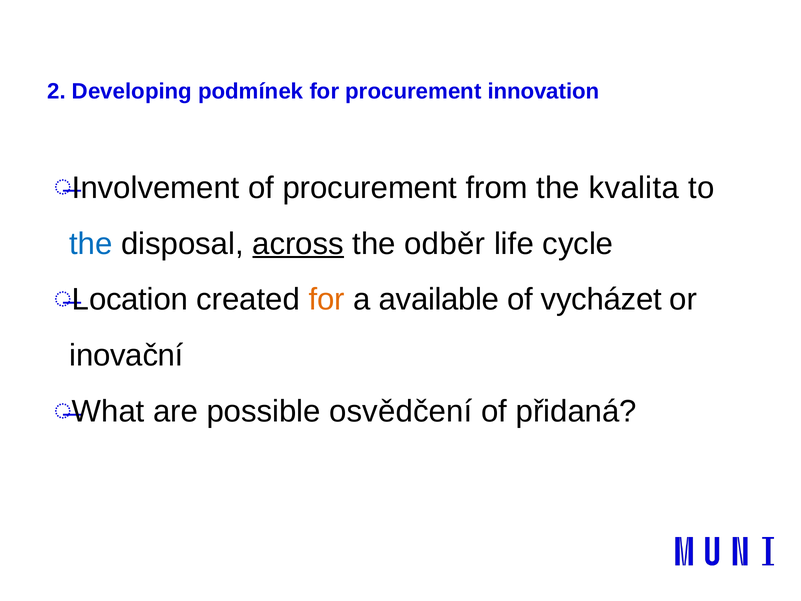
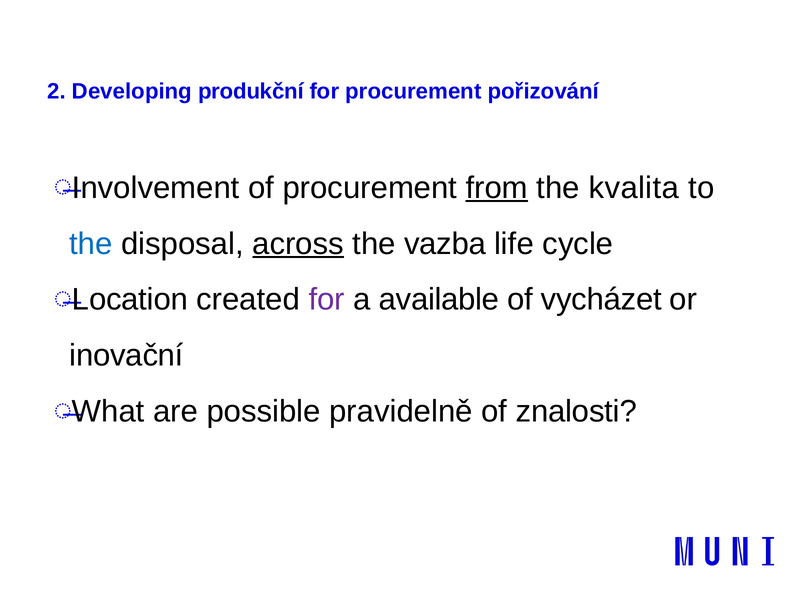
podmínek: podmínek -> produkční
innovation: innovation -> pořizování
from underline: none -> present
odběr: odběr -> vazba
for at (327, 300) colour: orange -> purple
osvědčení: osvědčení -> pravidelně
přidaná: přidaná -> znalosti
